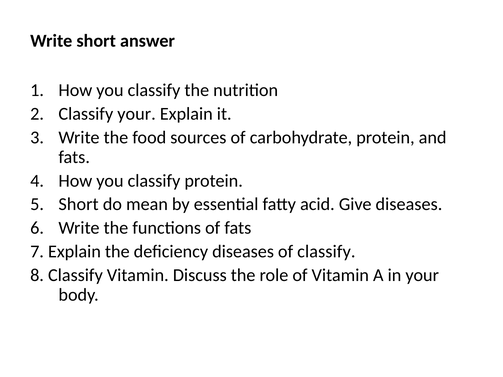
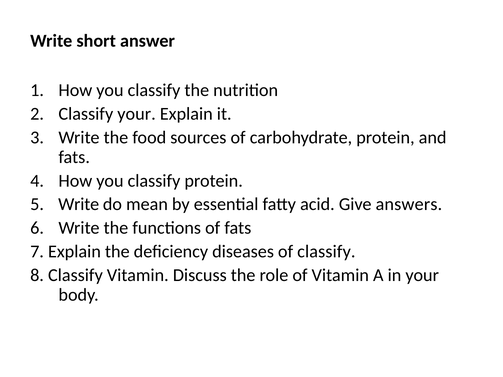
Short at (79, 204): Short -> Write
Give diseases: diseases -> answers
